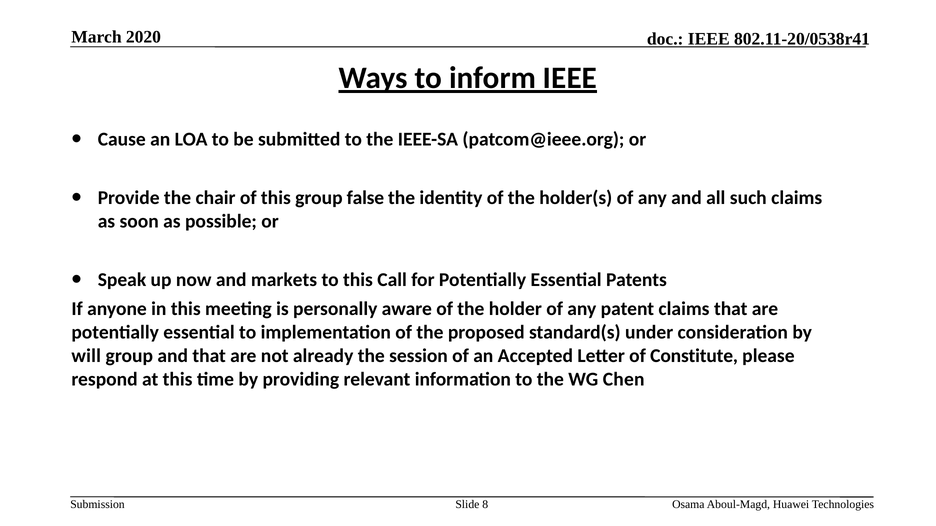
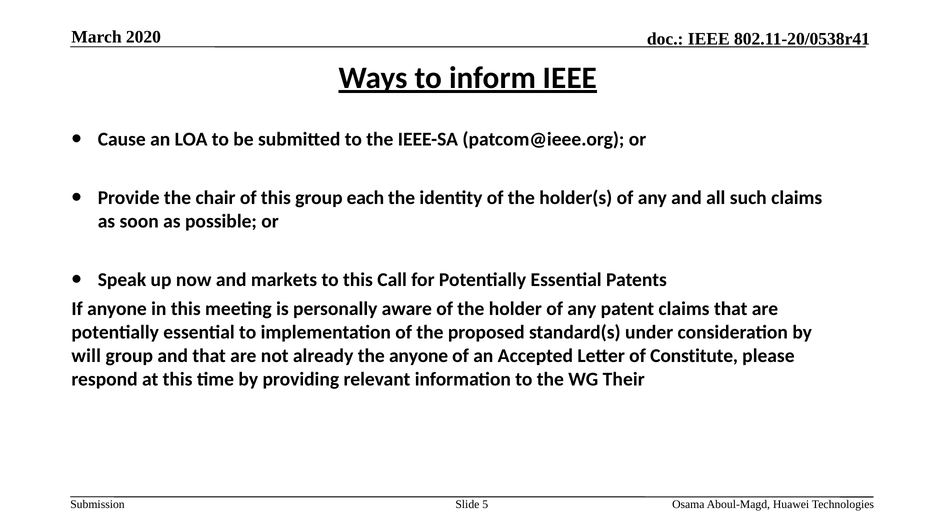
false: false -> each
the session: session -> anyone
Chen: Chen -> Their
8: 8 -> 5
